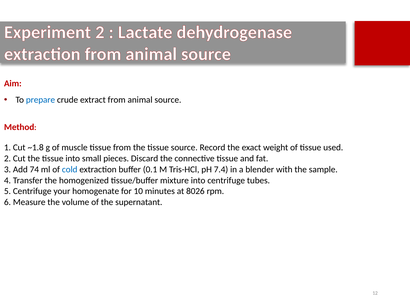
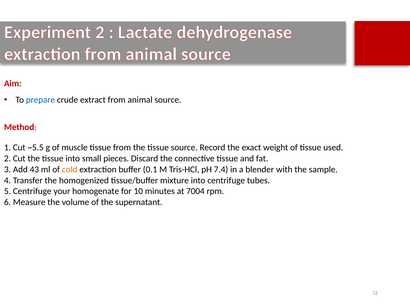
~1.8: ~1.8 -> ~5.5
74: 74 -> 43
cold colour: blue -> orange
8026: 8026 -> 7004
